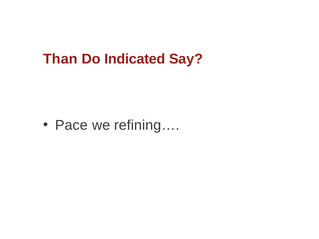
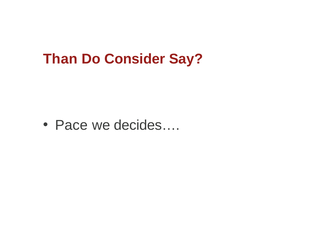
Indicated: Indicated -> Consider
refining…: refining… -> decides…
